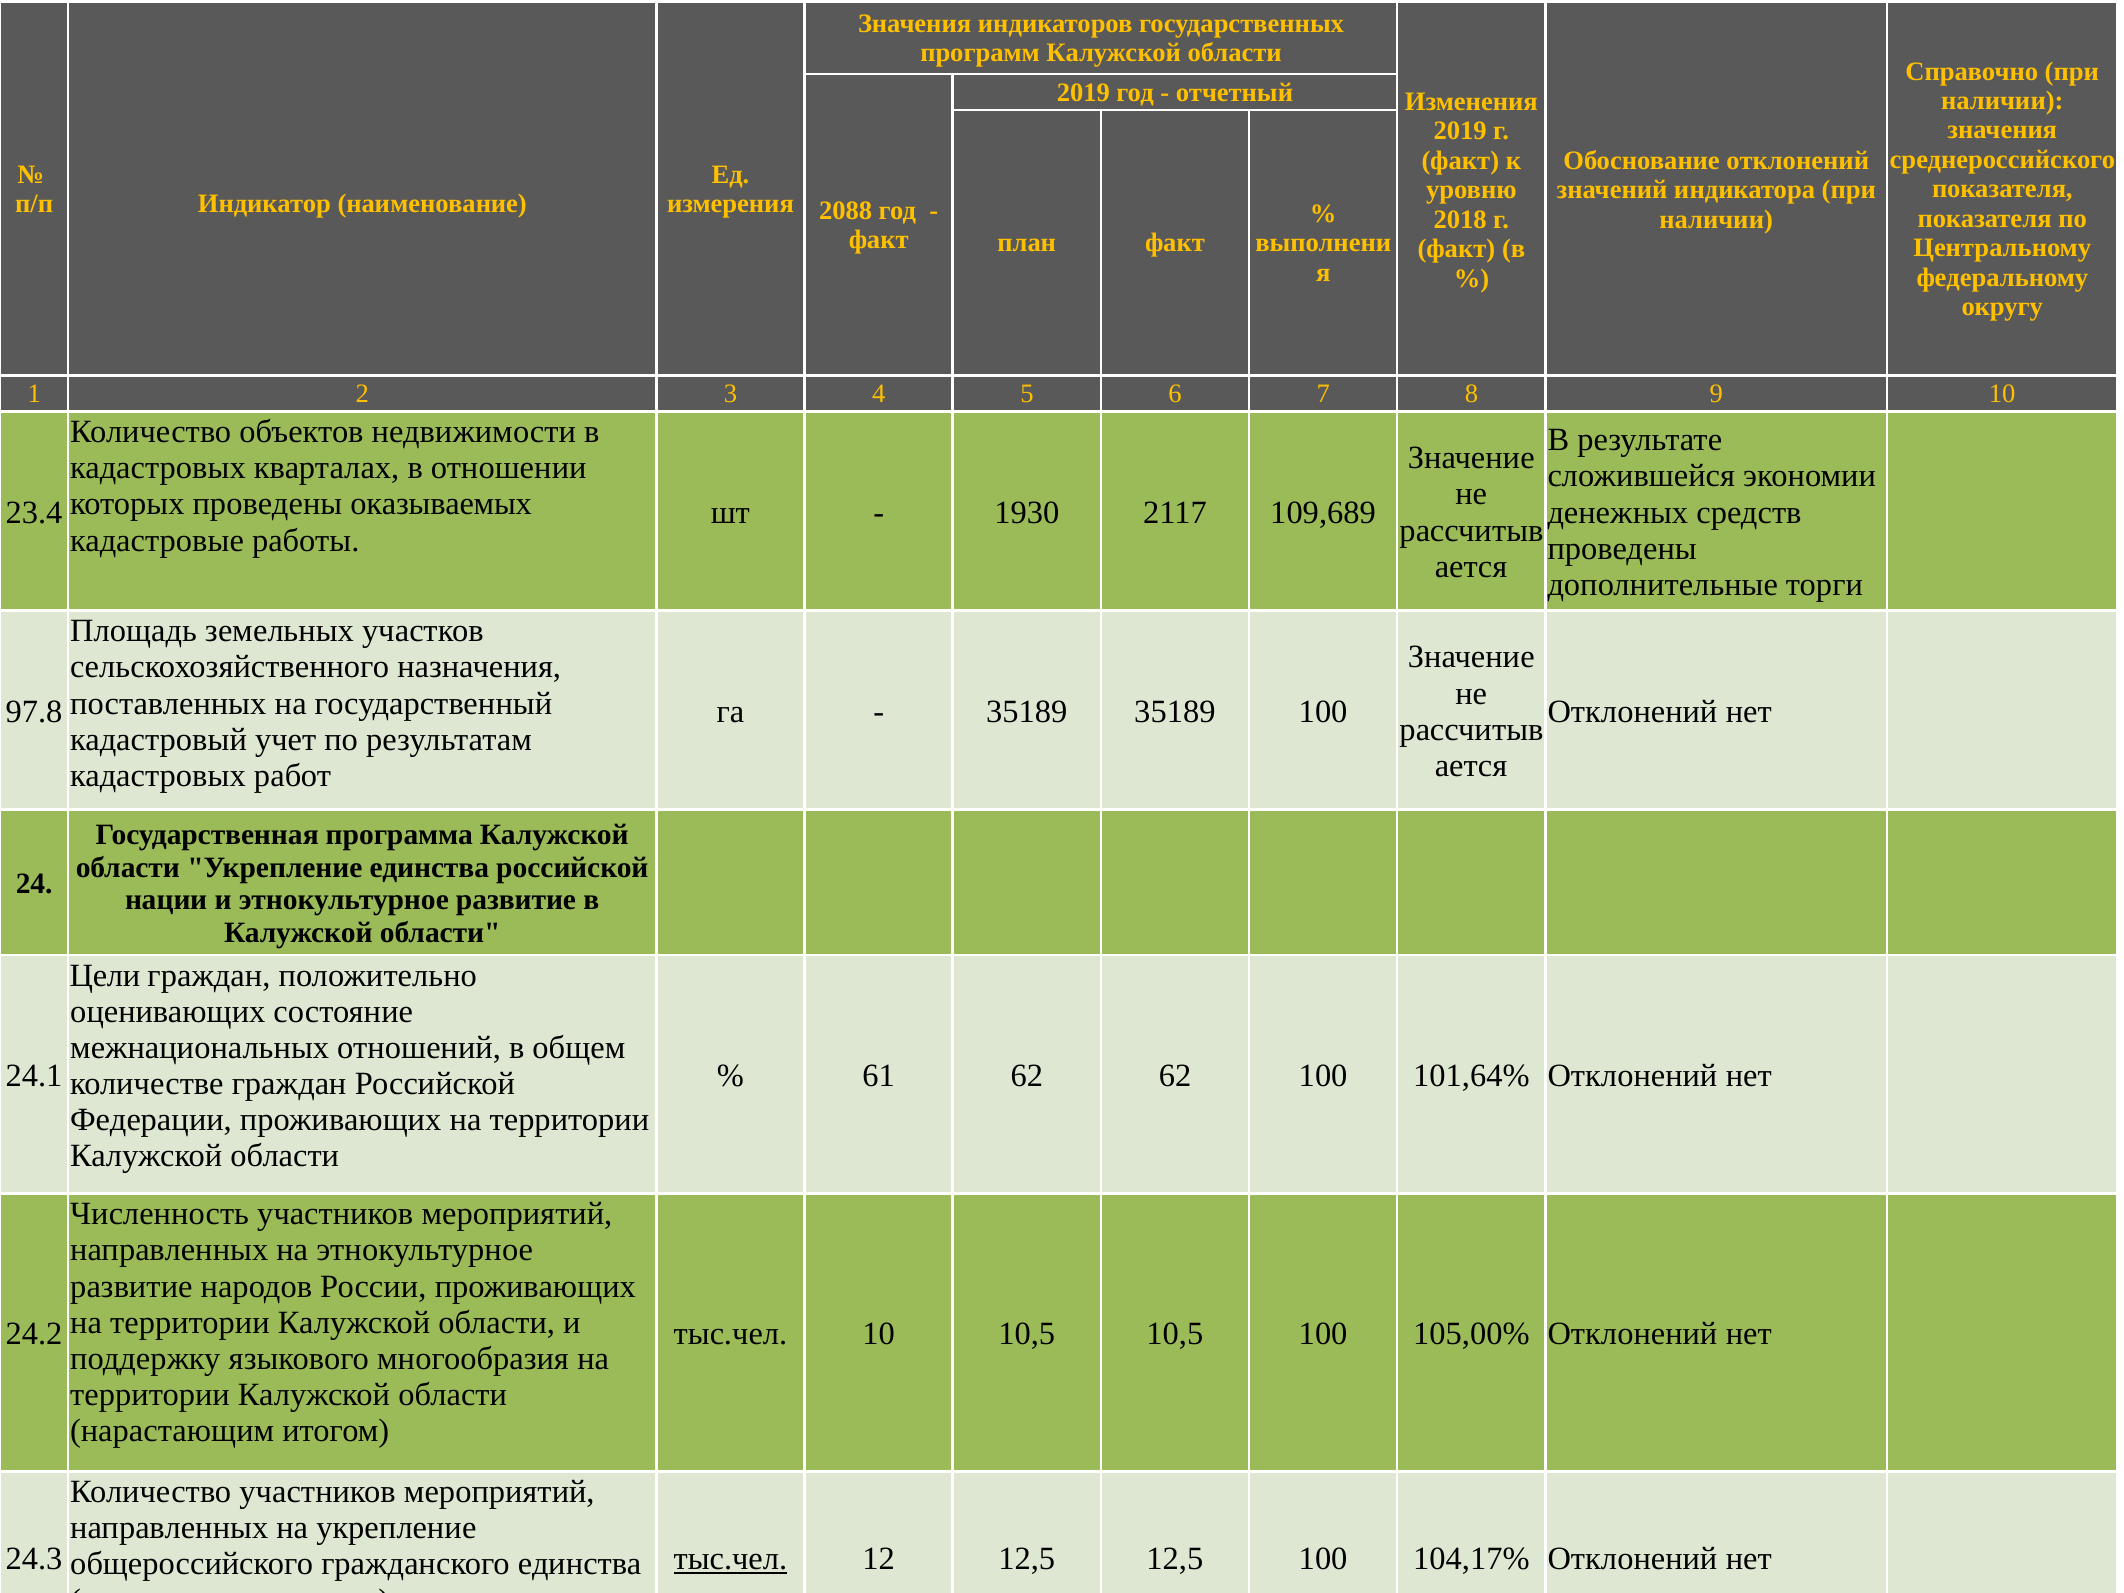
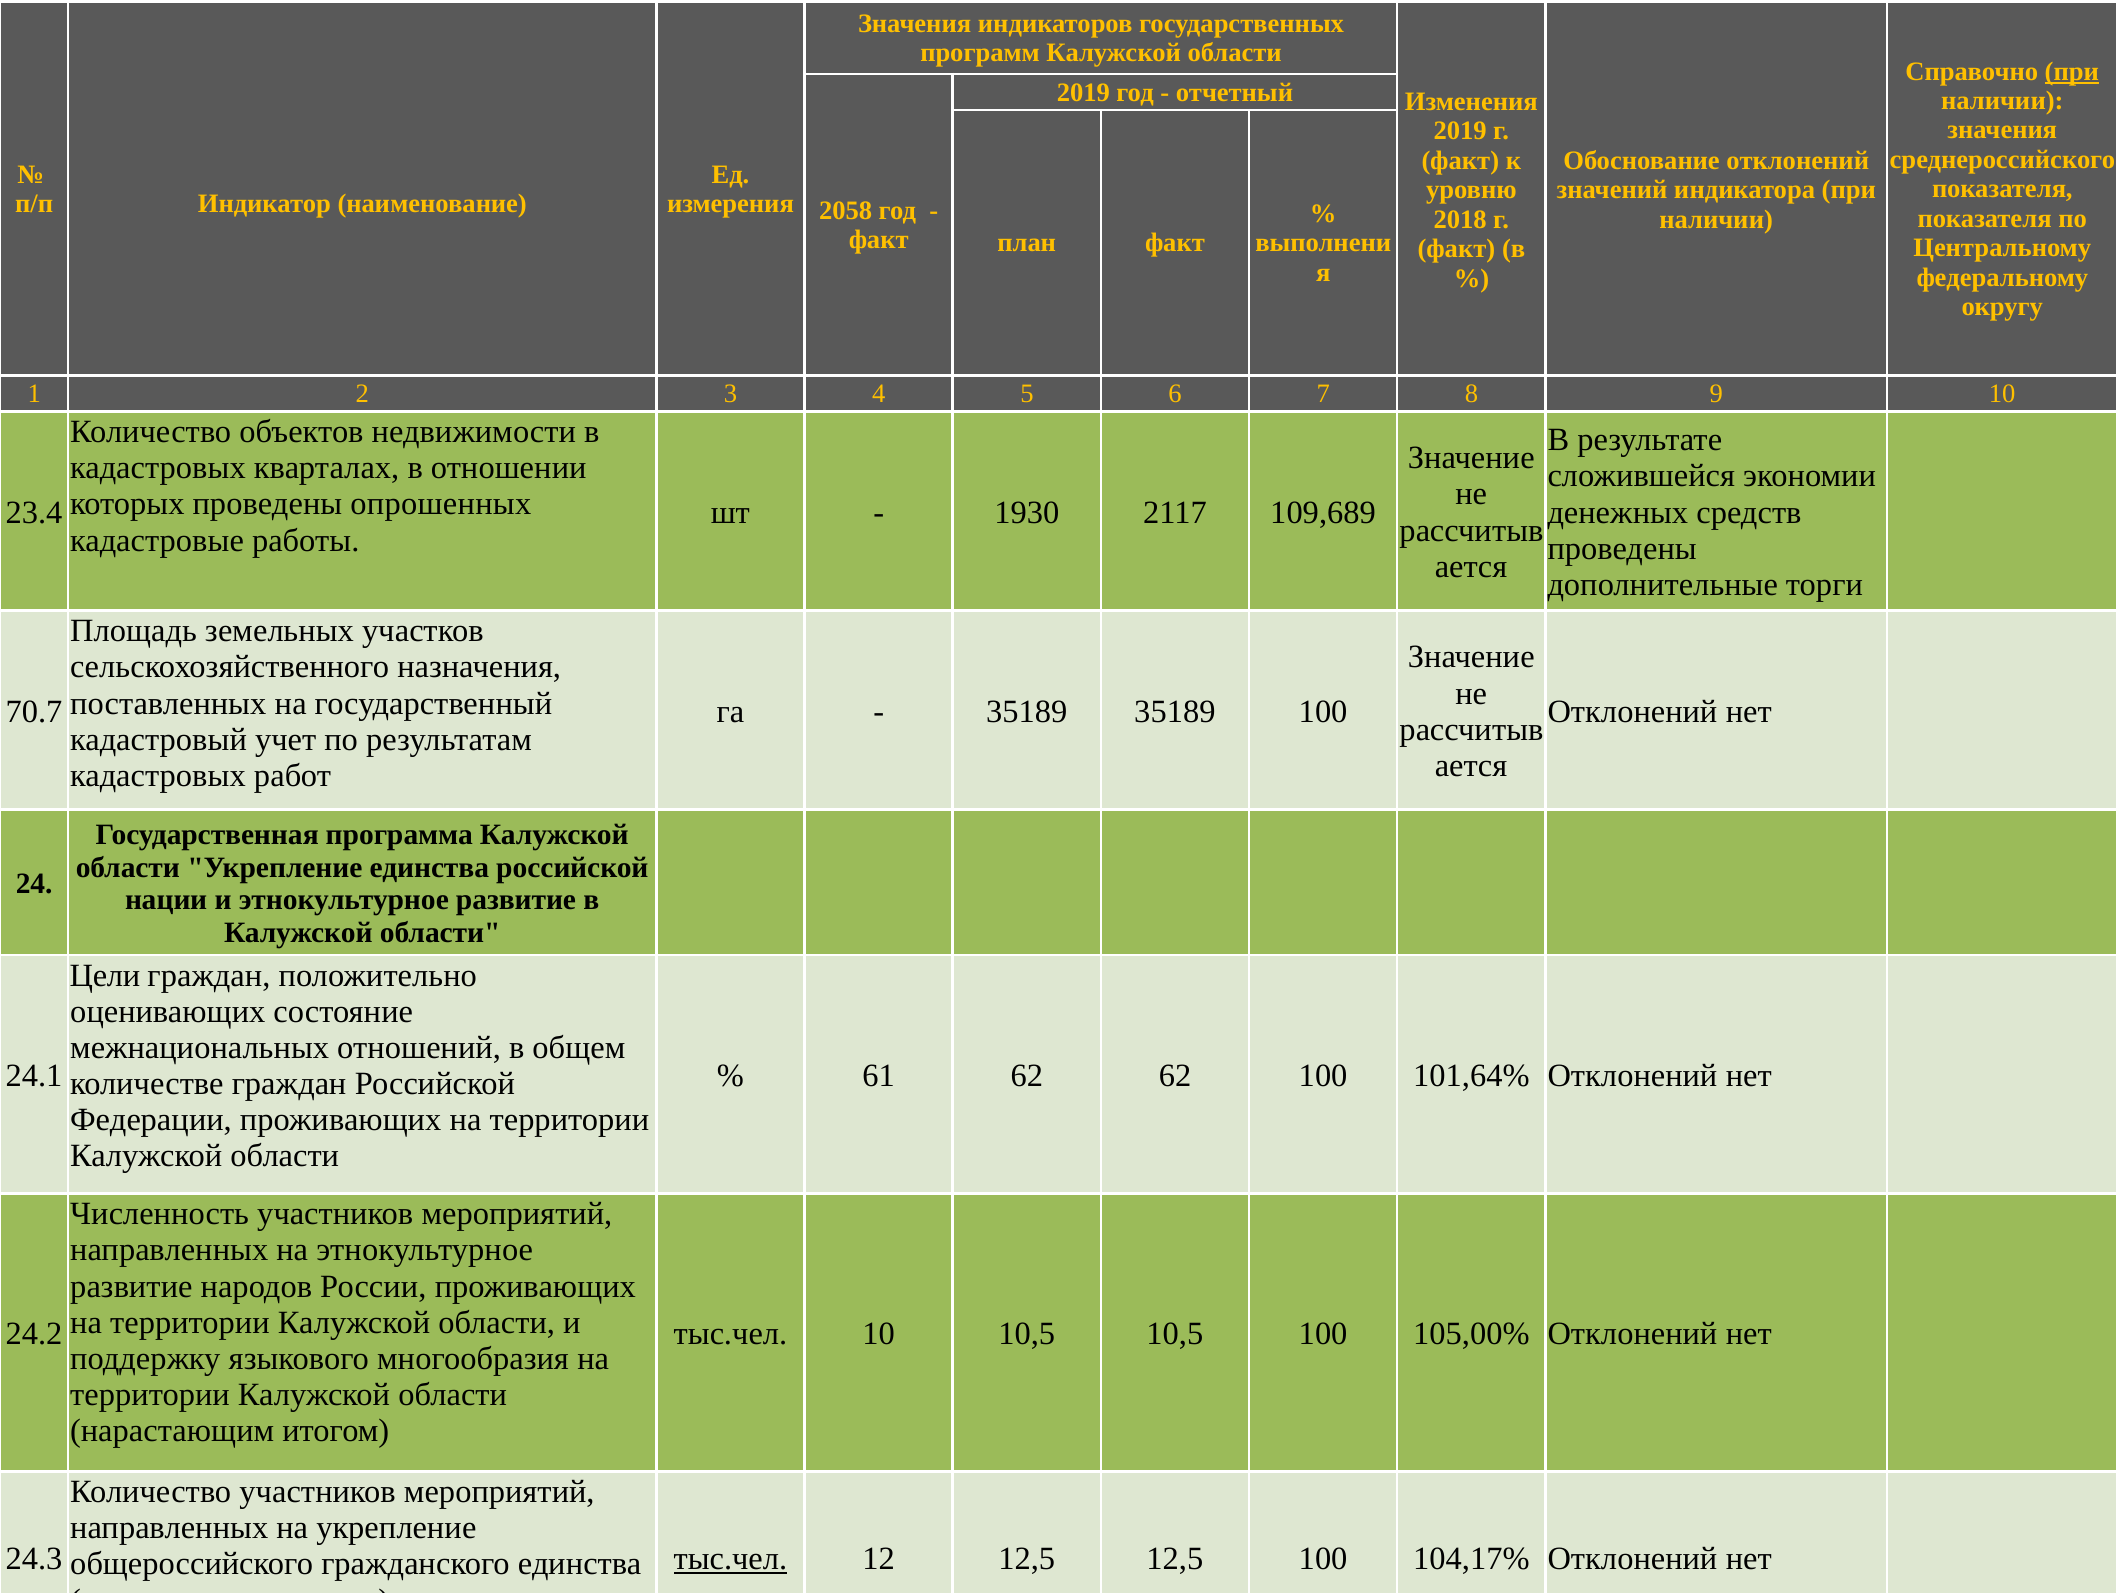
при at (2072, 71) underline: none -> present
2088: 2088 -> 2058
оказываемых: оказываемых -> опрошенных
97.8: 97.8 -> 70.7
